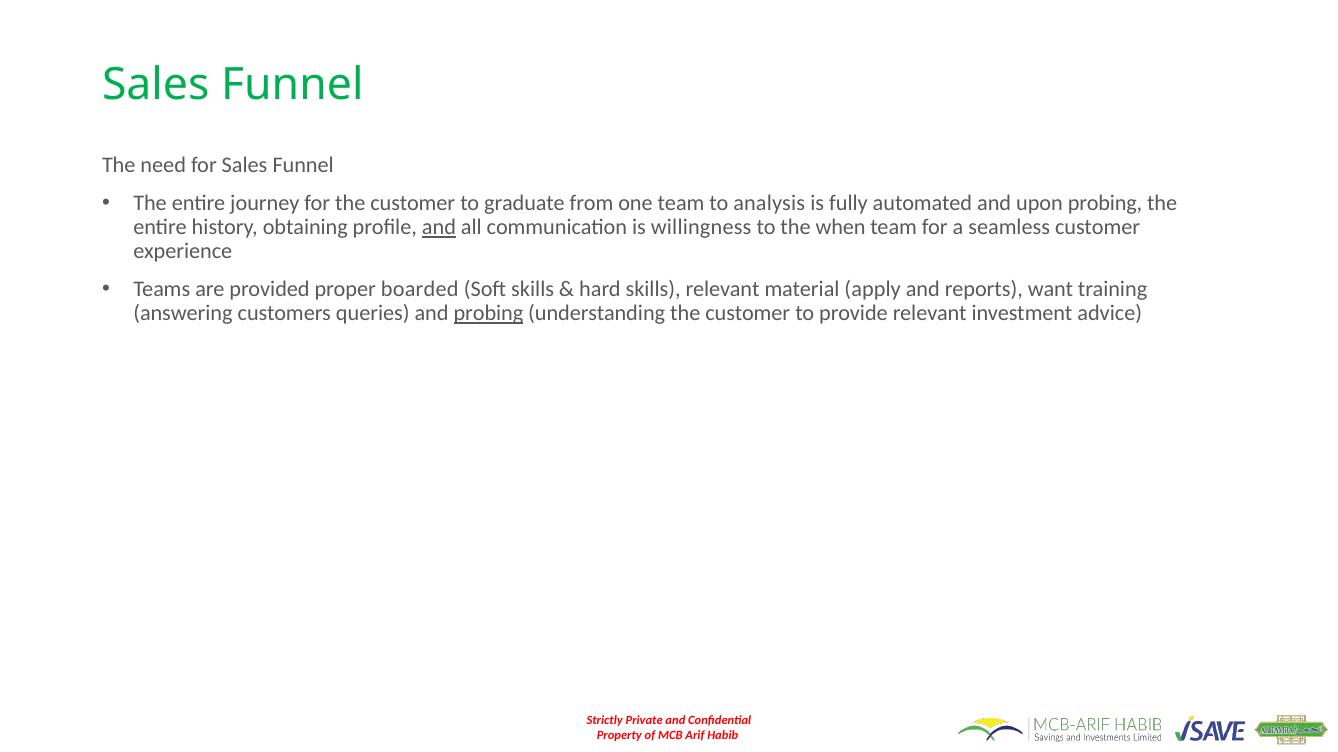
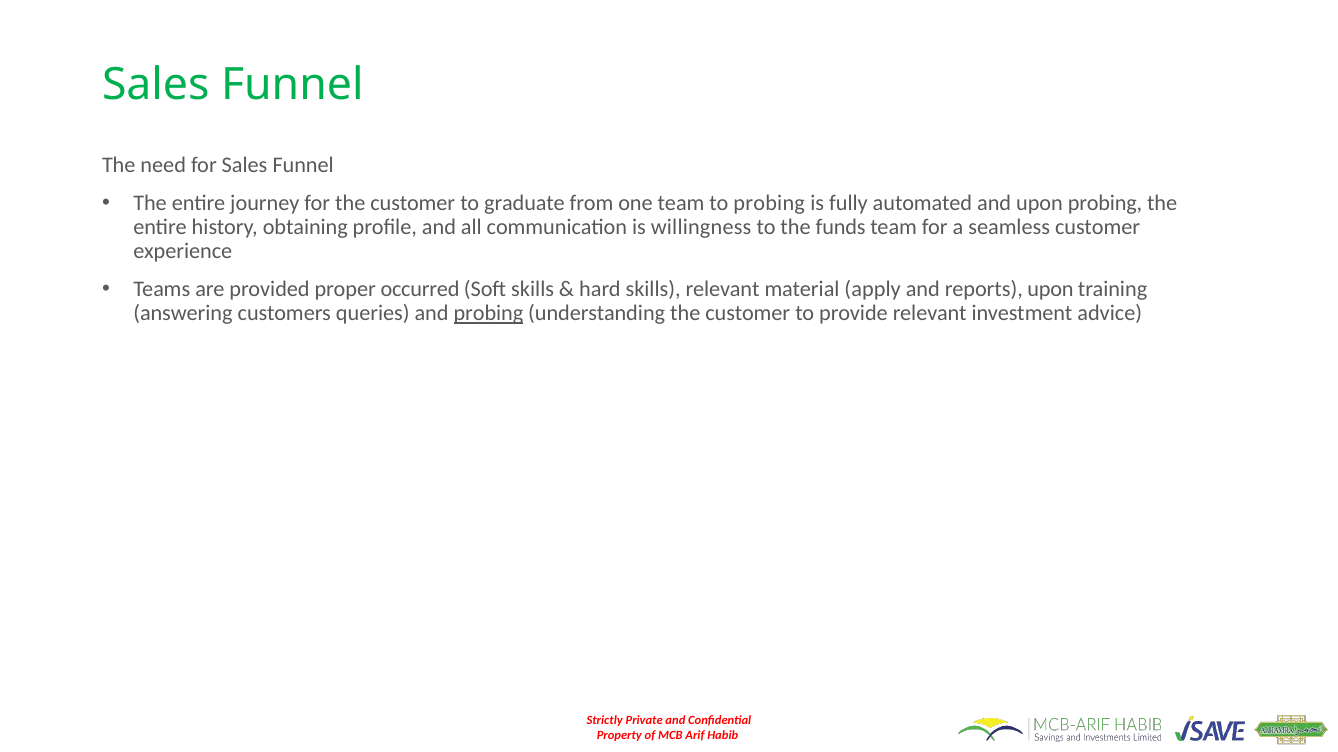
to analysis: analysis -> probing
and at (439, 228) underline: present -> none
when: when -> funds
boarded: boarded -> occurred
reports want: want -> upon
